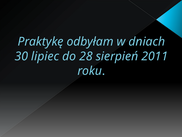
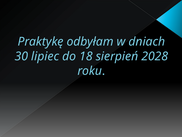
28: 28 -> 18
2011: 2011 -> 2028
